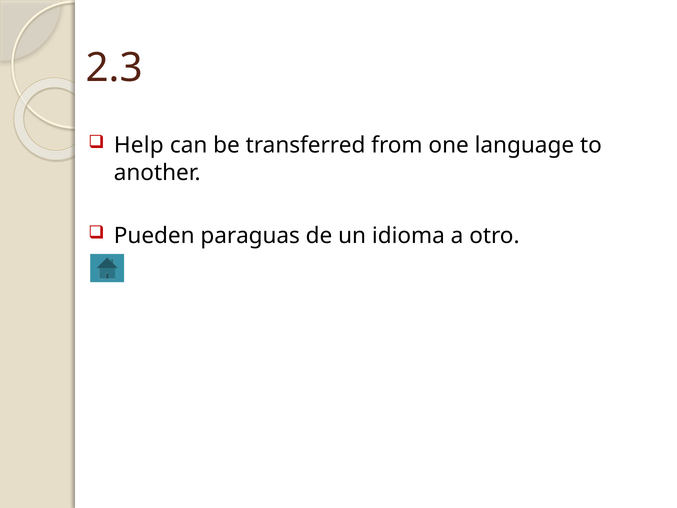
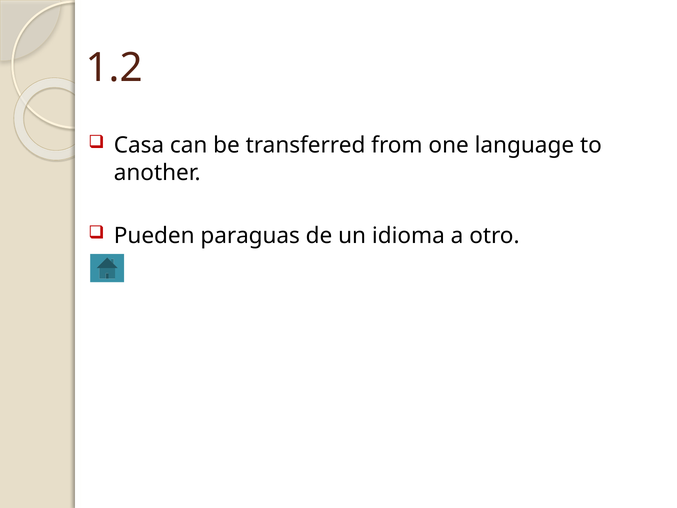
2.3: 2.3 -> 1.2
Help: Help -> Casa
